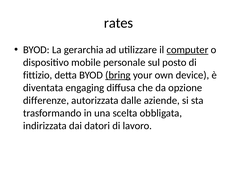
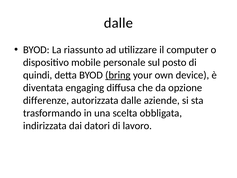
rates at (119, 23): rates -> dalle
gerarchia: gerarchia -> riassunto
computer underline: present -> none
fittizio: fittizio -> quindi
